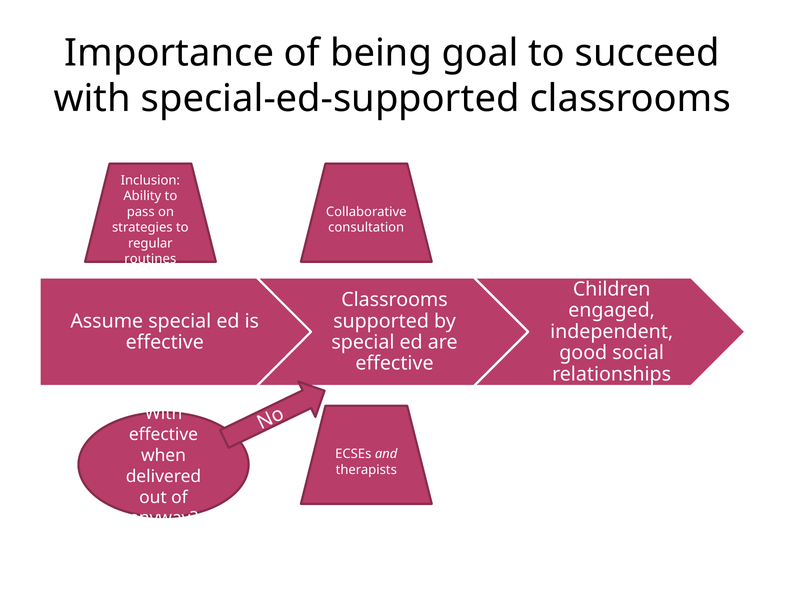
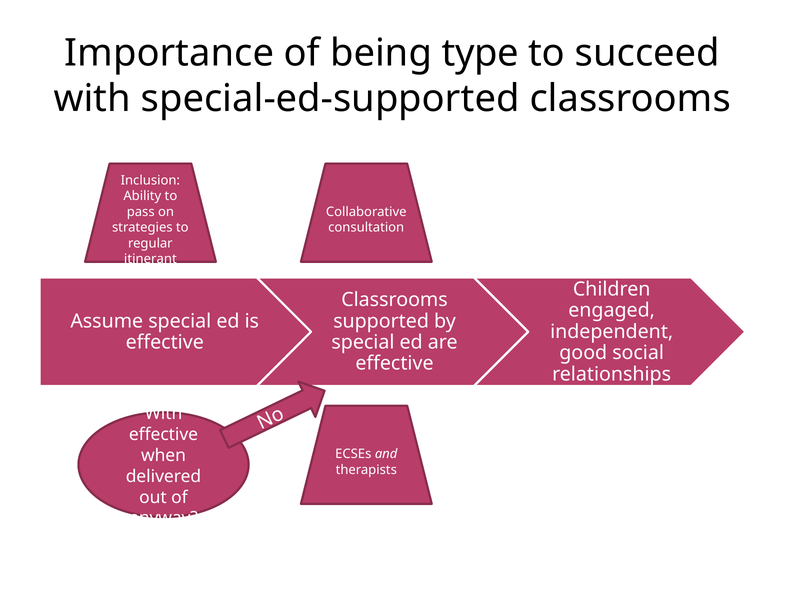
goal: goal -> type
routines: routines -> itinerant
